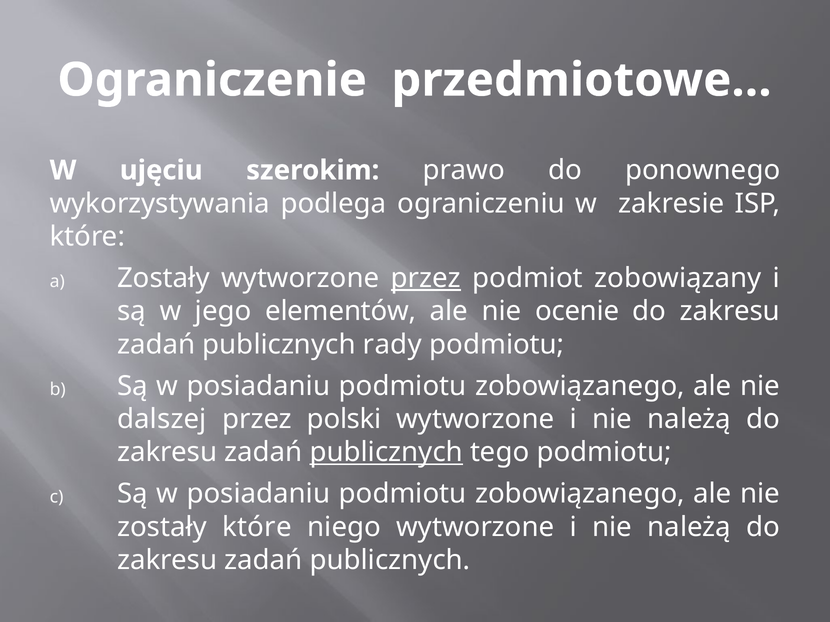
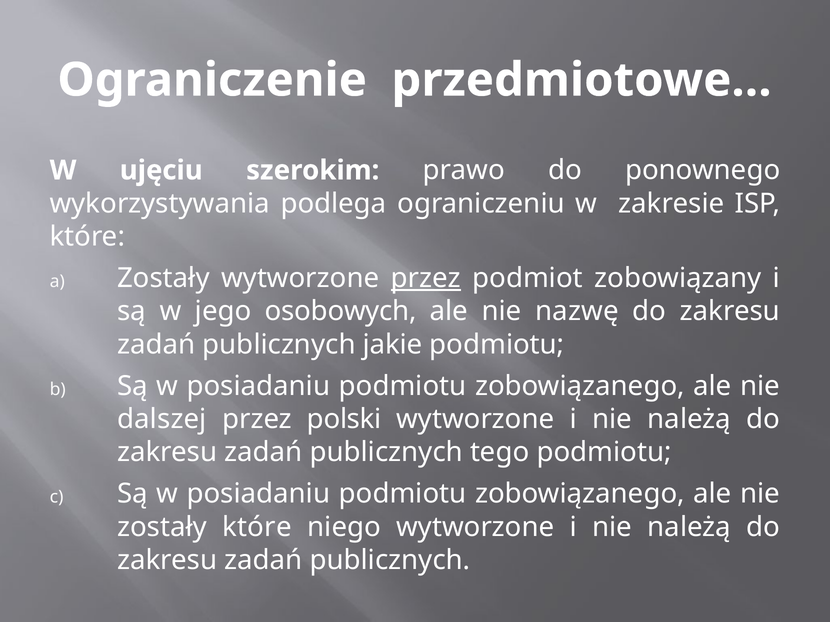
elementów: elementów -> osobowych
ocenie: ocenie -> nazwę
rady: rady -> jakie
publicznych at (386, 453) underline: present -> none
